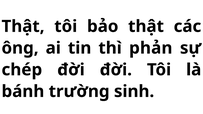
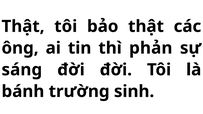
chép: chép -> sáng
